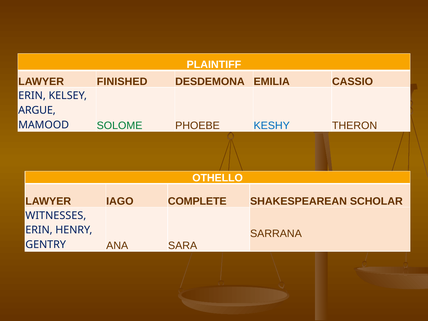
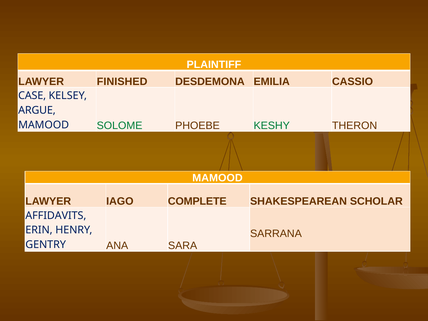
ERIN at (32, 96): ERIN -> CASE
KESHY colour: blue -> green
OTHELLO at (218, 178): OTHELLO -> MAMOOD
WITNESSES: WITNESSES -> AFFIDAVITS
